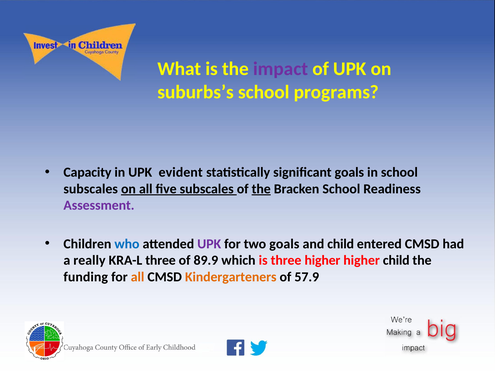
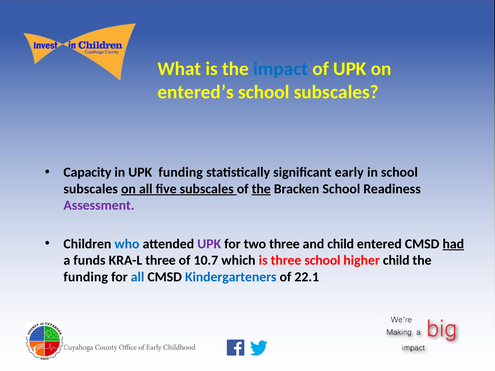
impact colour: purple -> blue
suburbs’s: suburbs’s -> entered’s
programs at (336, 92): programs -> subscales
UPK evident: evident -> funding
significant goals: goals -> early
two goals: goals -> three
had underline: none -> present
really: really -> funds
89.9: 89.9 -> 10.7
three higher: higher -> school
all at (138, 277) colour: orange -> blue
Kindergarteners colour: orange -> blue
57.9: 57.9 -> 22.1
